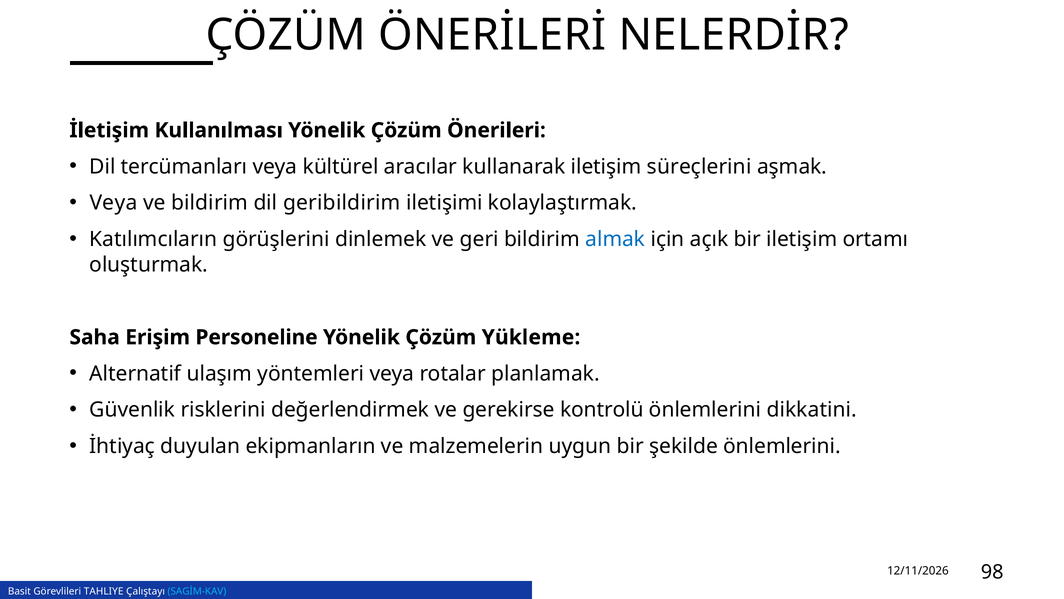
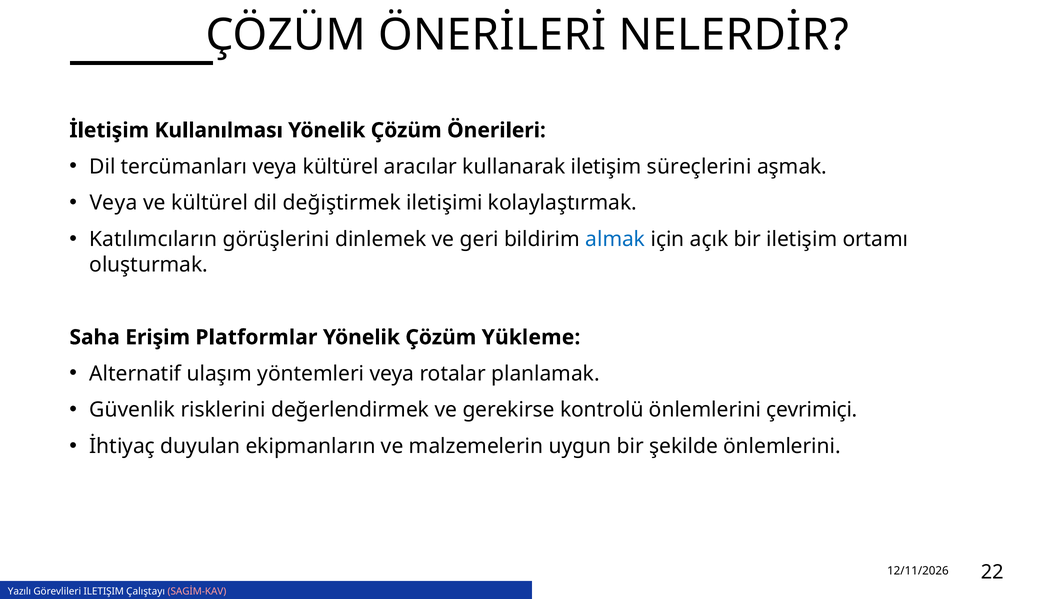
ve bildirim: bildirim -> kültürel
geribildirim: geribildirim -> değiştirmek
Personeline: Personeline -> Platformlar
dikkatini: dikkatini -> çevrimiçi
98: 98 -> 22
Basit: Basit -> Yazılı
Görevlileri TAHLIYE: TAHLIYE -> ILETIŞIM
SAGİM-KAV colour: light blue -> pink
